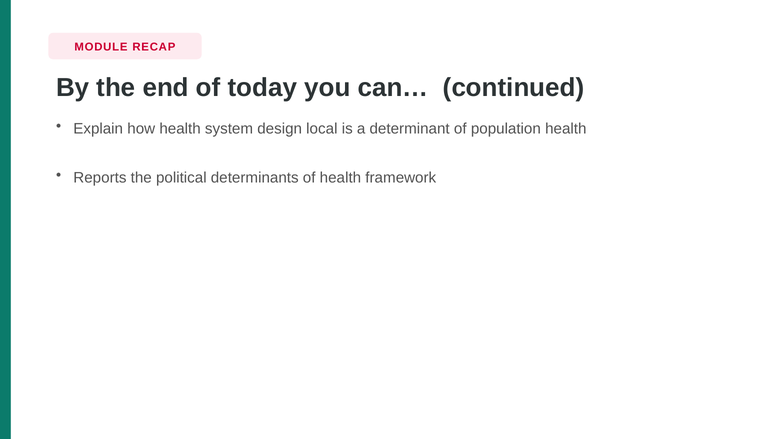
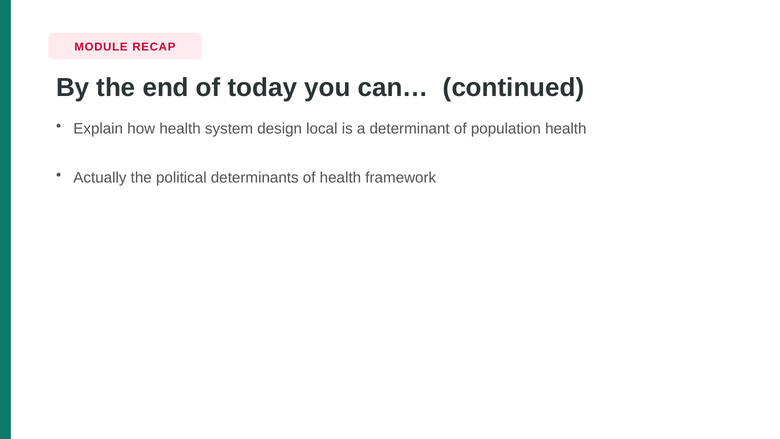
Reports: Reports -> Actually
